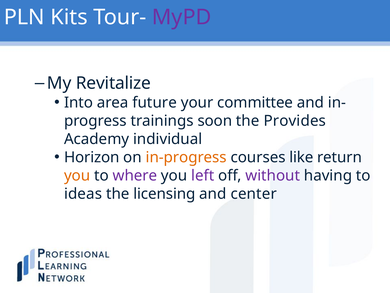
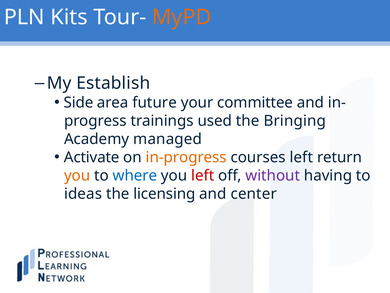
MyPD colour: purple -> orange
Revitalize: Revitalize -> Establish
Into: Into -> Side
soon: soon -> used
Provides: Provides -> Bringing
individual: individual -> managed
Horizon: Horizon -> Activate
courses like: like -> left
where colour: purple -> blue
left at (203, 175) colour: purple -> red
